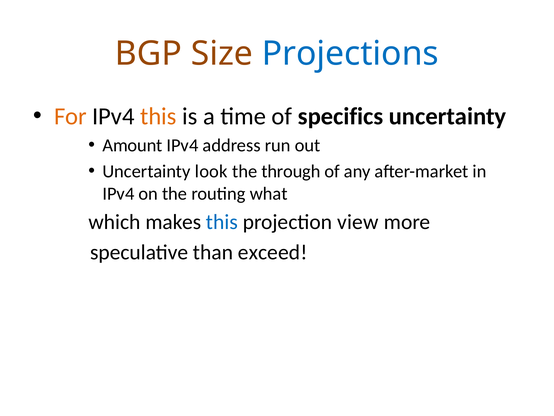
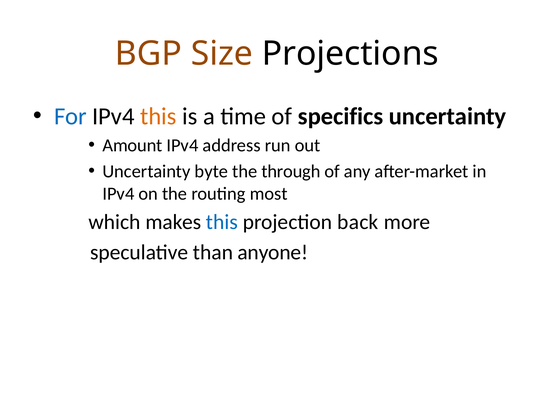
Projections colour: blue -> black
For colour: orange -> blue
look: look -> byte
what: what -> most
view: view -> back
exceed: exceed -> anyone
